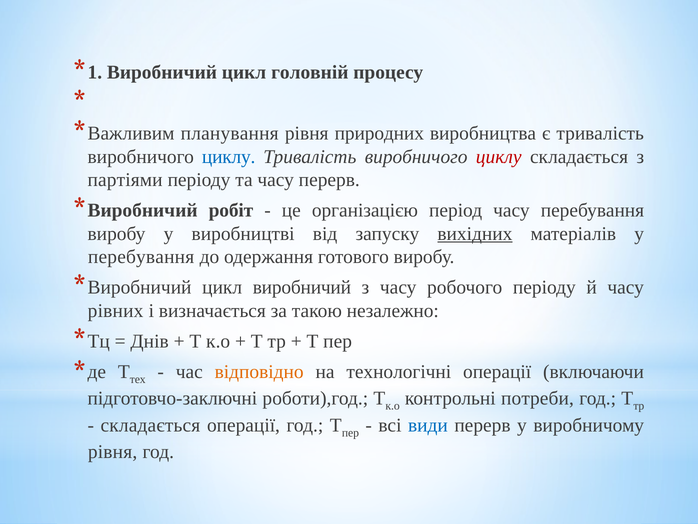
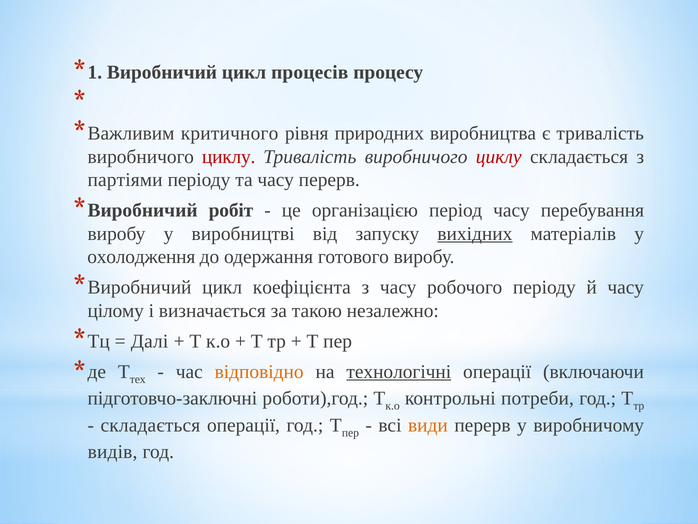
головній: головній -> процесів
планування: планування -> критичного
циклу at (229, 157) colour: blue -> red
перебування at (141, 257): перебування -> охолодження
цикл виробничий: виробничий -> коефіцієнта
рівних: рівних -> цілому
Днів: Днів -> Далі
технологічні underline: none -> present
види colour: blue -> orange
рівня at (113, 452): рівня -> видів
